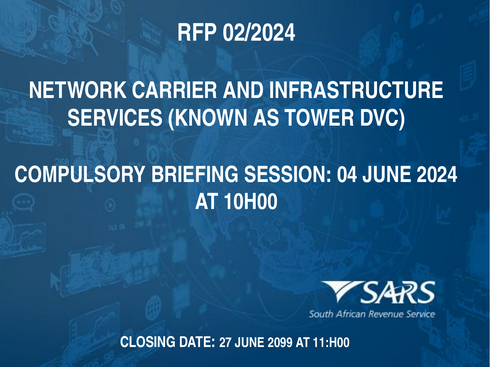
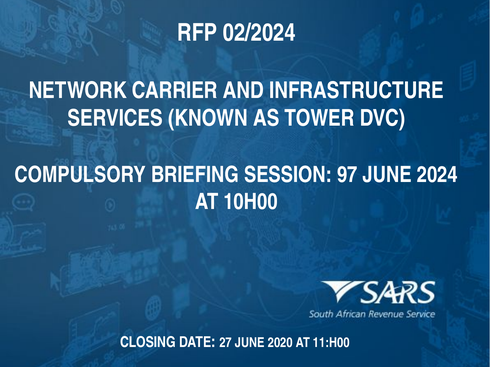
04: 04 -> 97
2099: 2099 -> 2020
